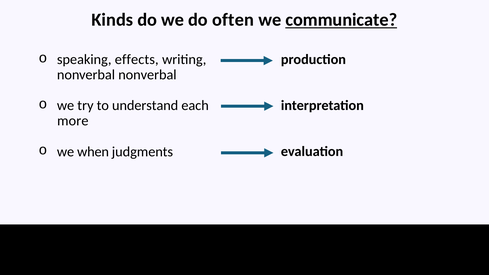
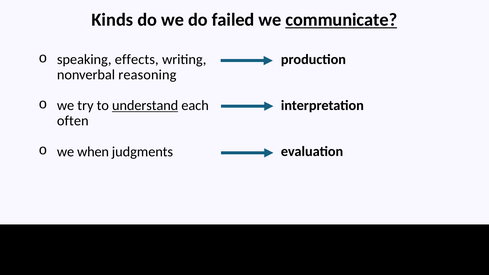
often: often -> failed
nonverbal nonverbal: nonverbal -> reasoning
understand underline: none -> present
more: more -> often
